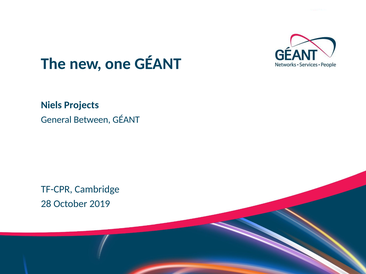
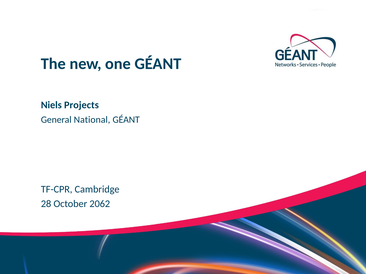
Between: Between -> National
2019: 2019 -> 2062
